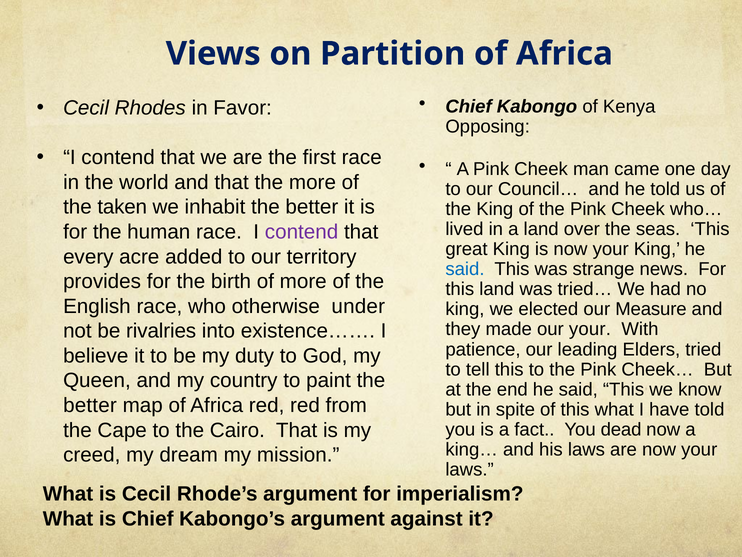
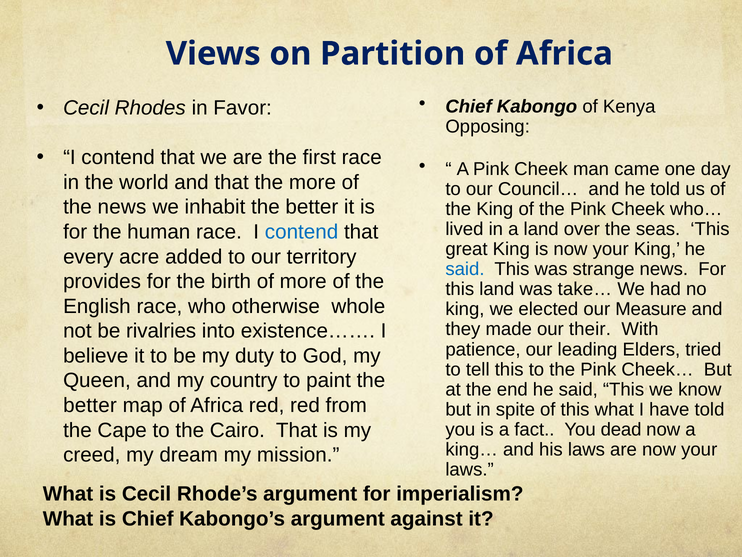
the taken: taken -> news
contend at (302, 232) colour: purple -> blue
tried…: tried… -> take…
under: under -> whole
our your: your -> their
